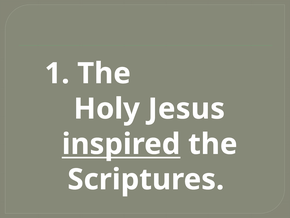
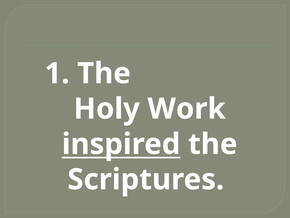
Jesus: Jesus -> Work
